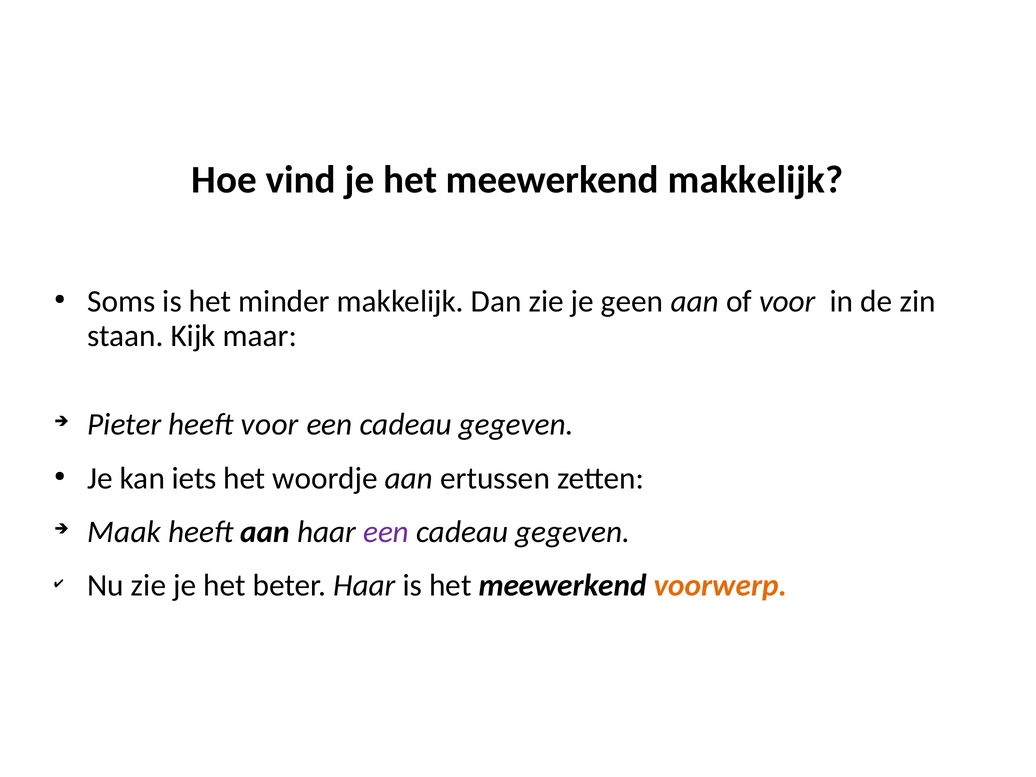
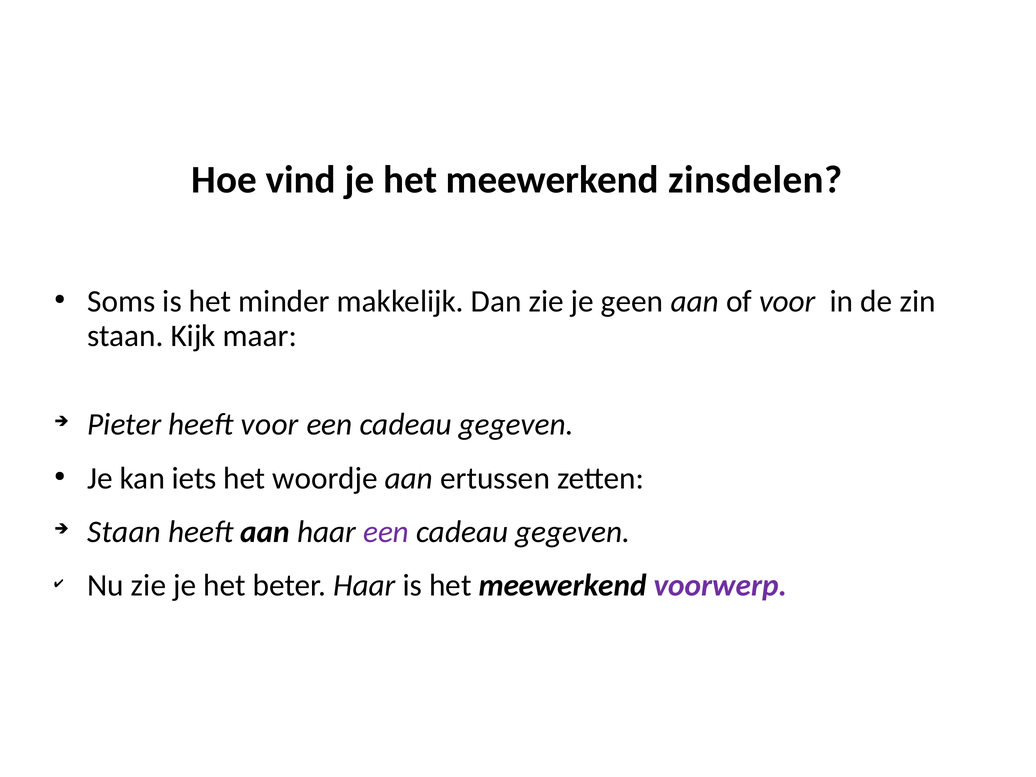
meewerkend makkelijk: makkelijk -> zinsdelen
Maak at (124, 532): Maak -> Staan
voorwerp colour: orange -> purple
